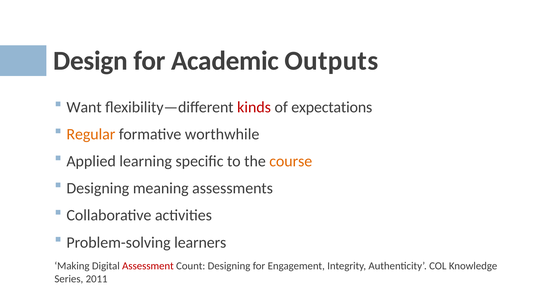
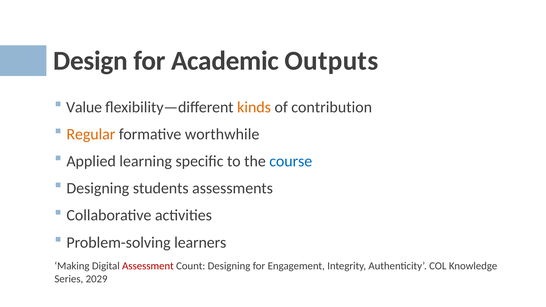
Want: Want -> Value
kinds colour: red -> orange
expectations: expectations -> contribution
course colour: orange -> blue
meaning: meaning -> students
2011: 2011 -> 2029
